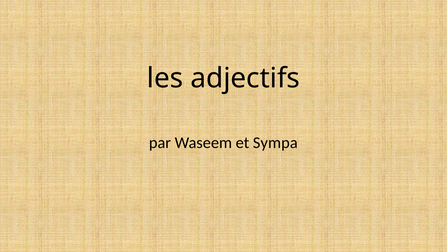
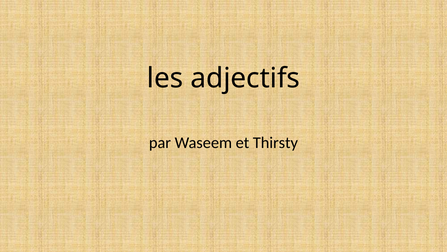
Sympa: Sympa -> Thirsty
